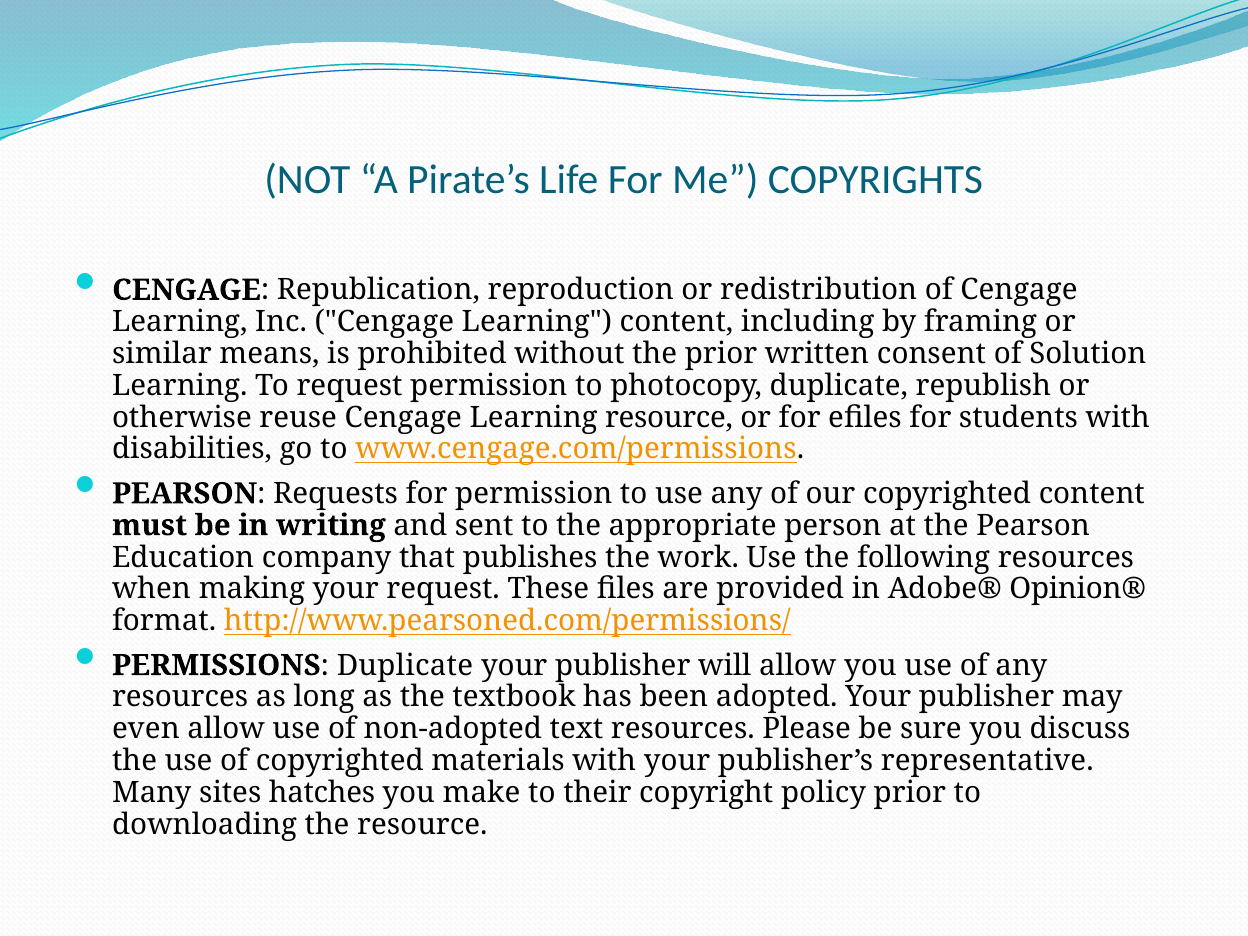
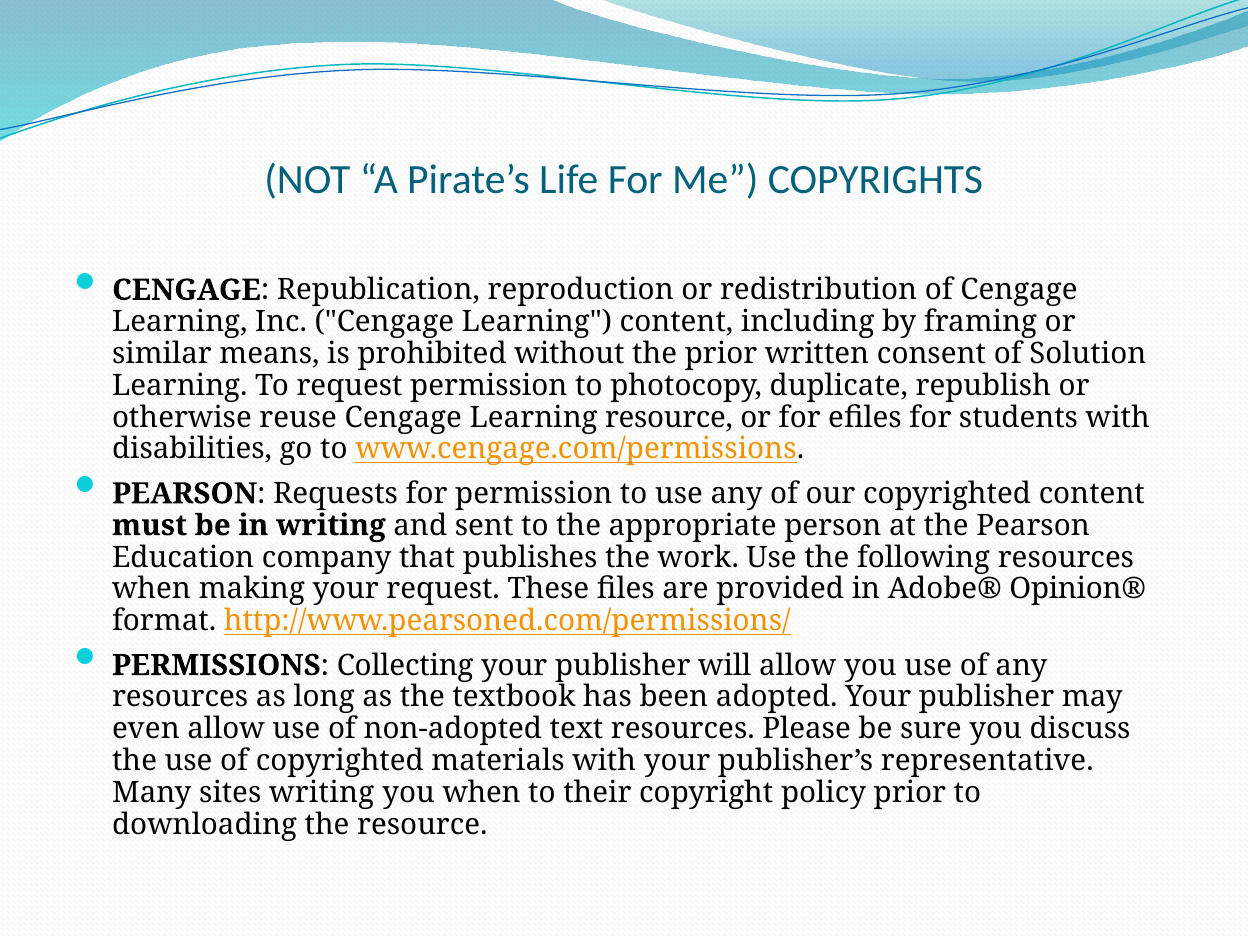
PERMISSIONS Duplicate: Duplicate -> Collecting
sites hatches: hatches -> writing
you make: make -> when
